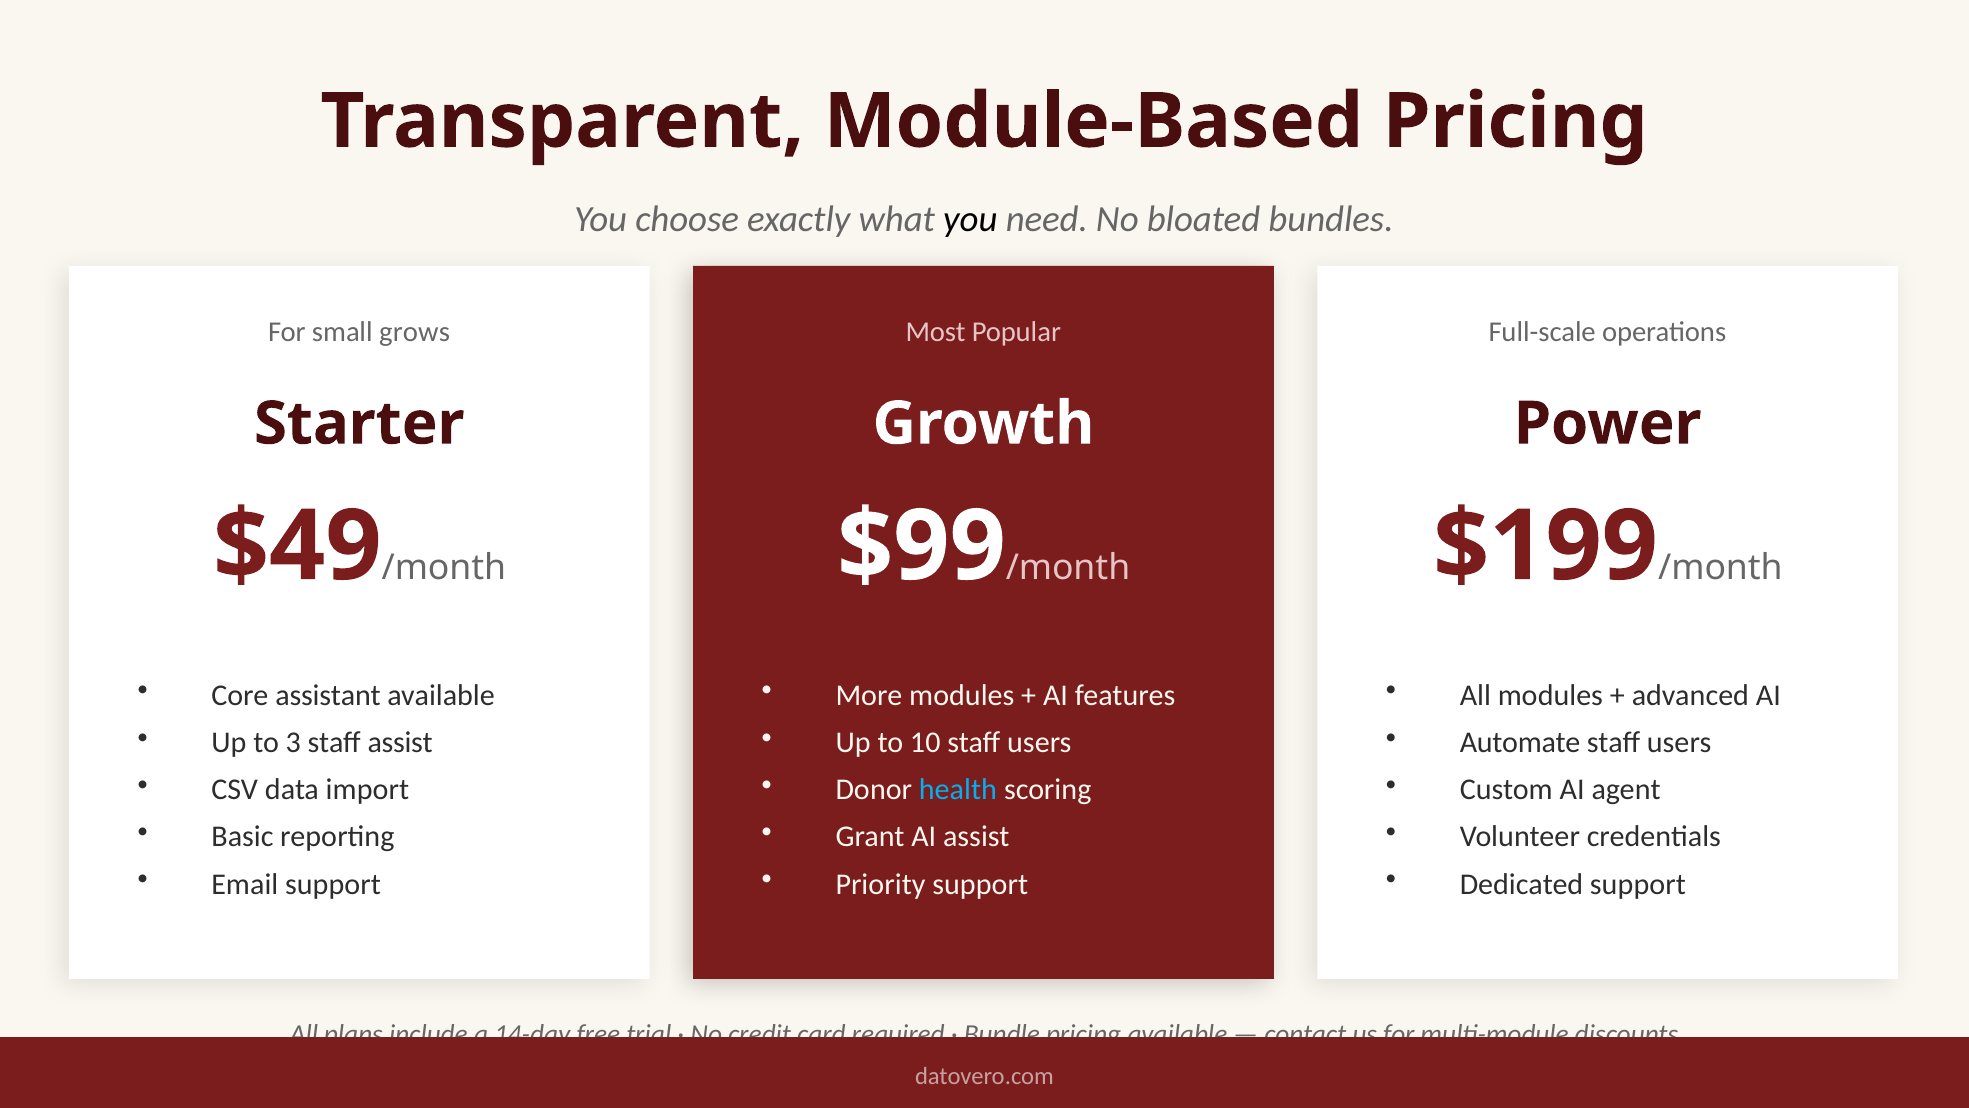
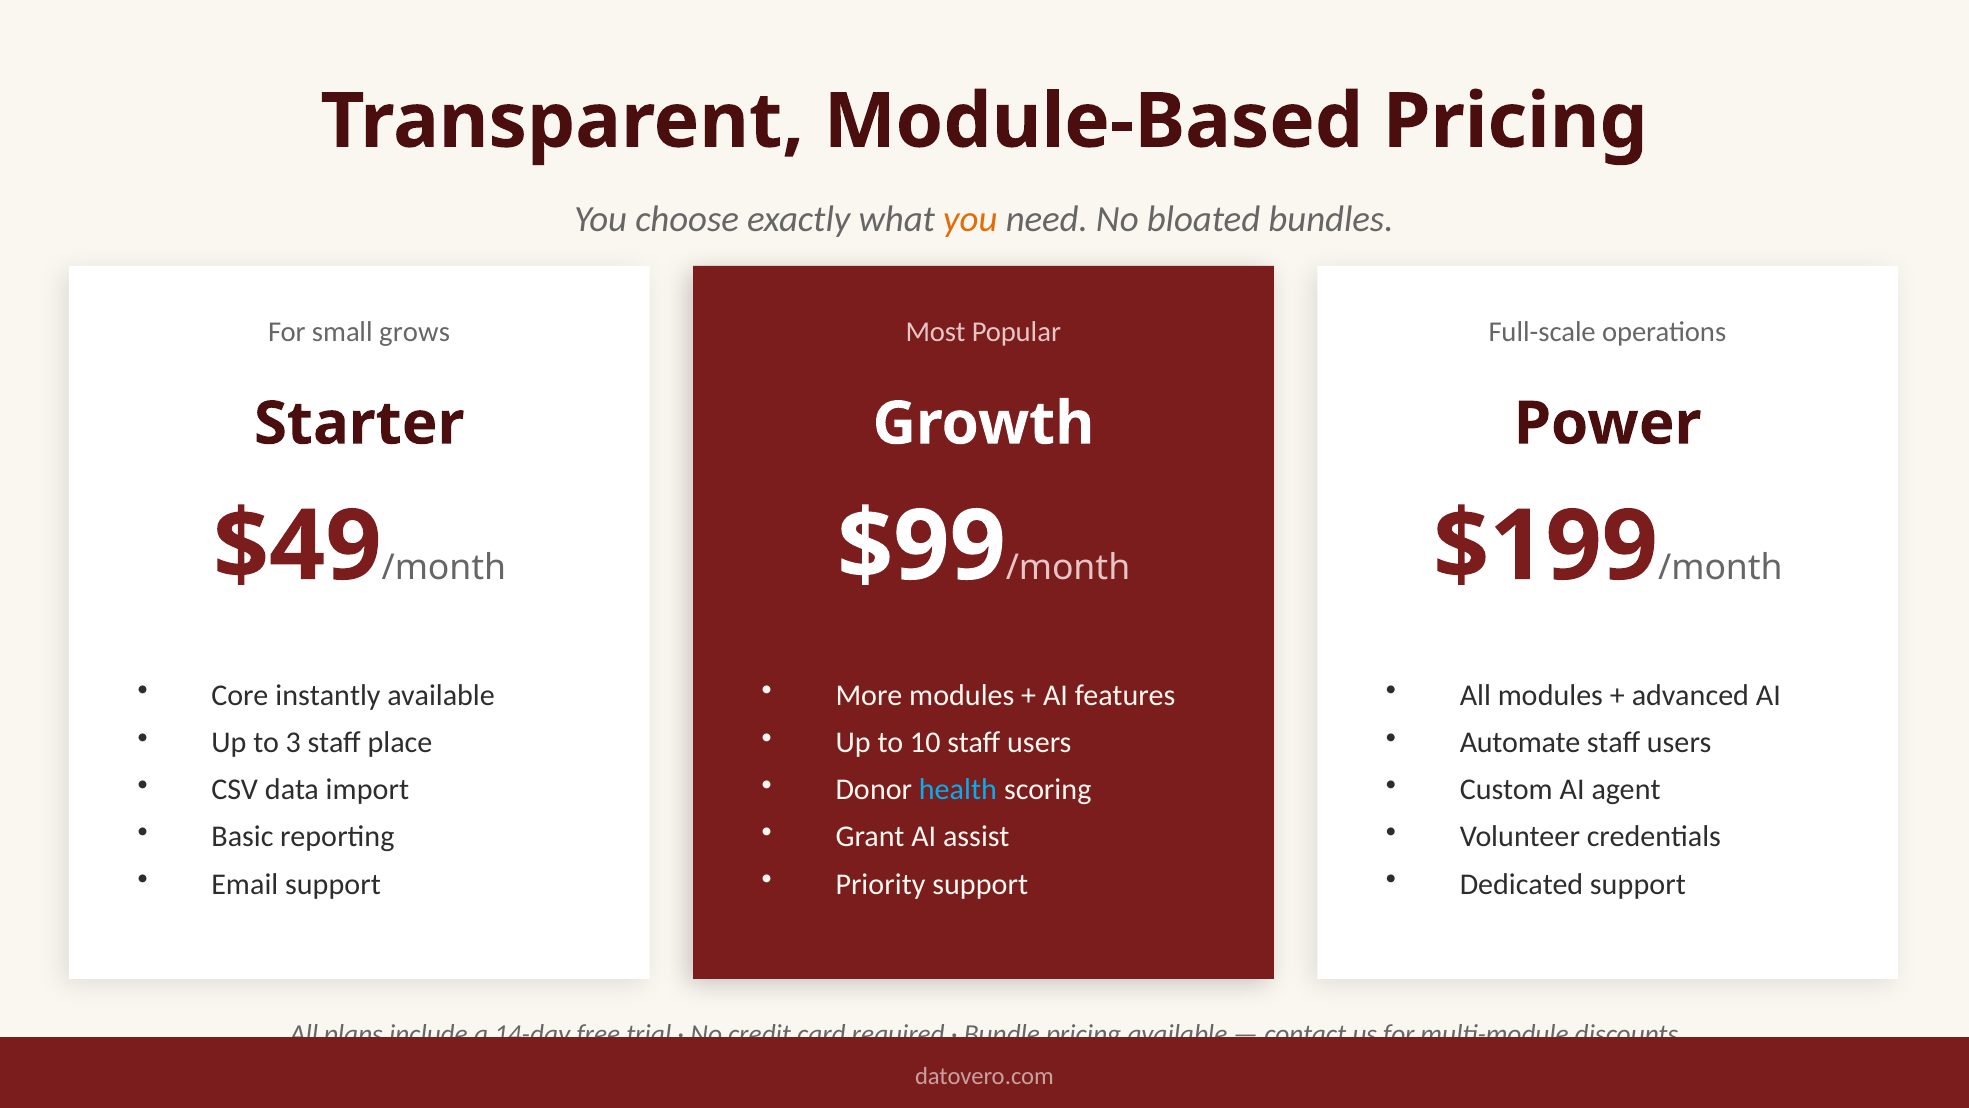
you at (970, 219) colour: black -> orange
assistant: assistant -> instantly
staff assist: assist -> place
